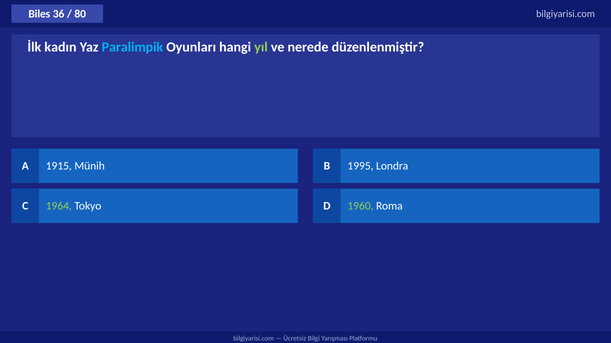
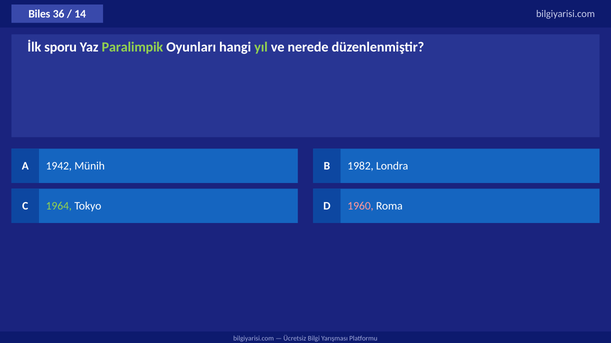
80: 80 -> 14
kadın: kadın -> sporu
Paralimpik colour: light blue -> light green
1915: 1915 -> 1942
1995: 1995 -> 1982
1960 colour: light green -> pink
